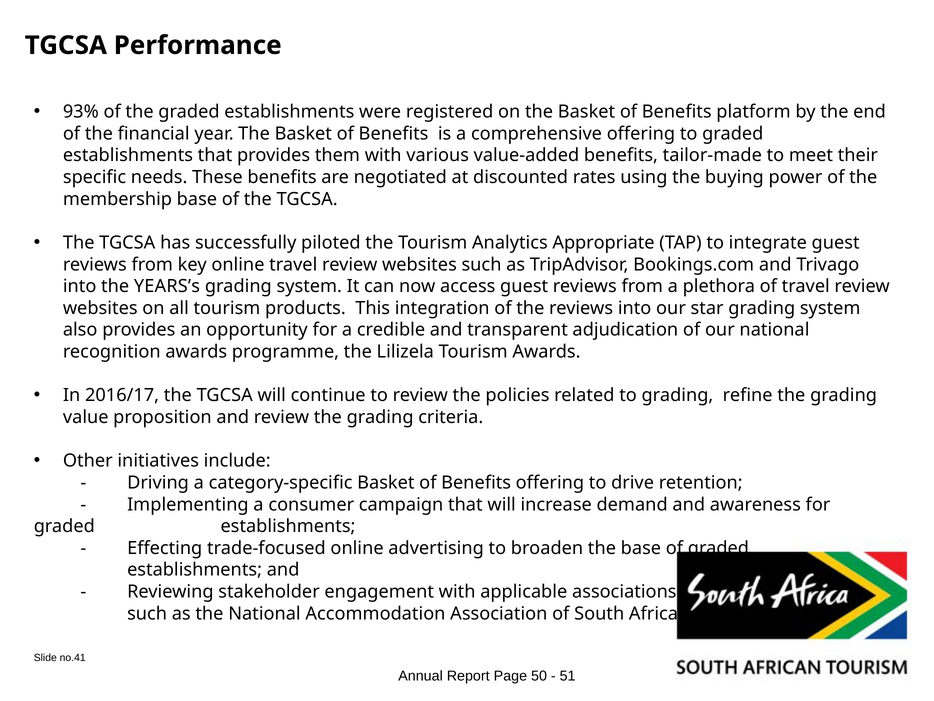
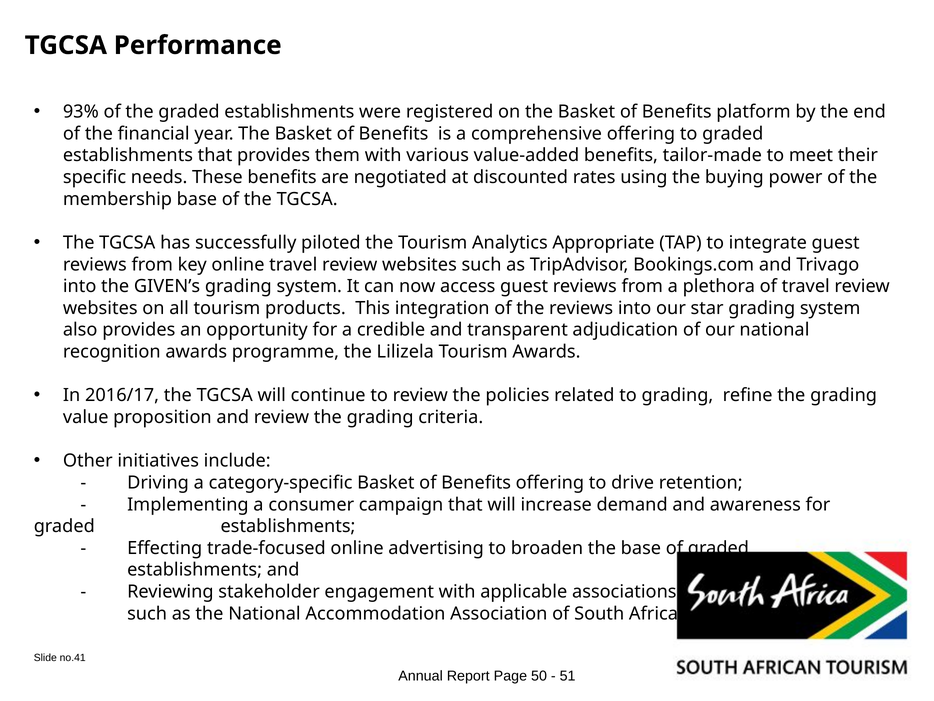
YEARS’s: YEARS’s -> GIVEN’s
